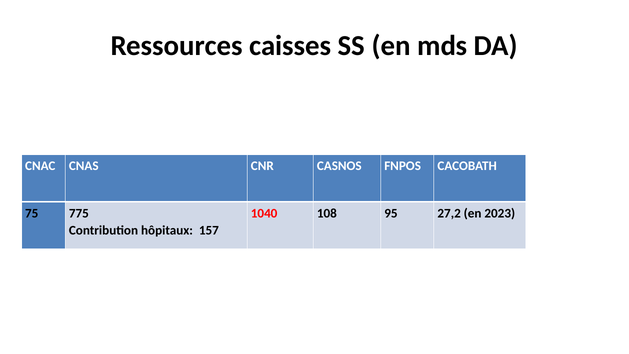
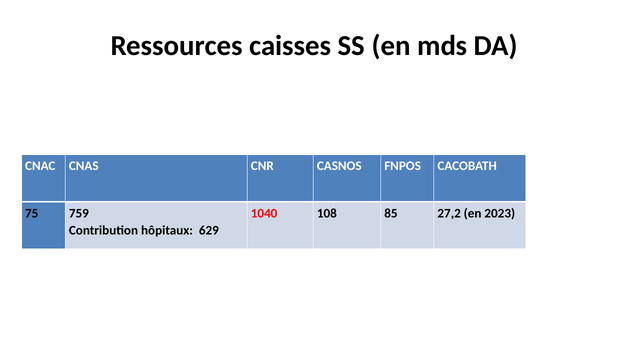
775: 775 -> 759
95: 95 -> 85
157: 157 -> 629
